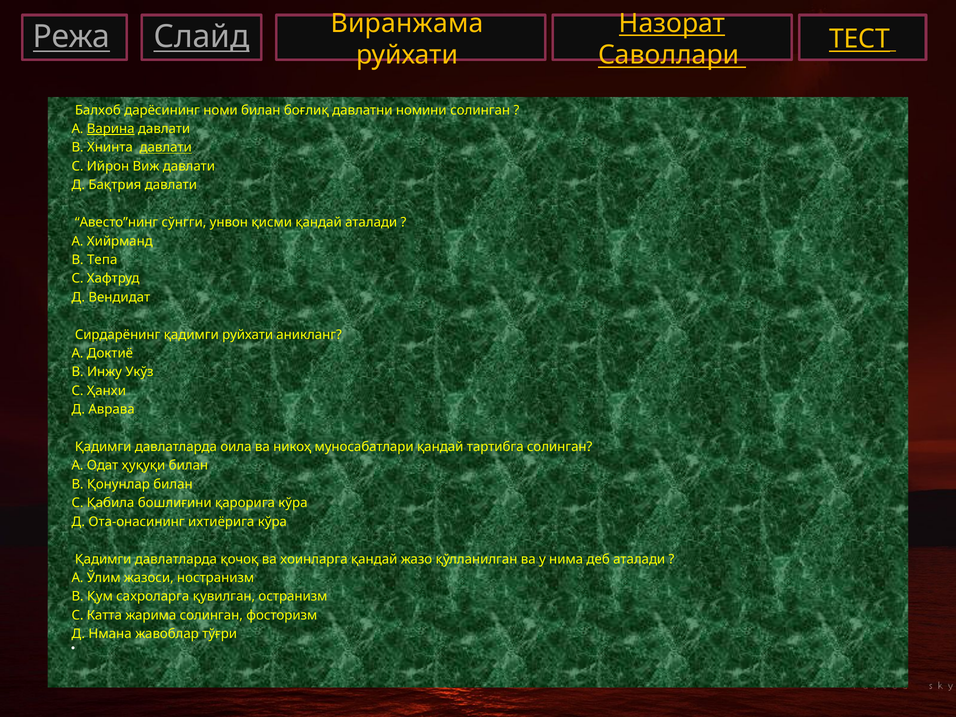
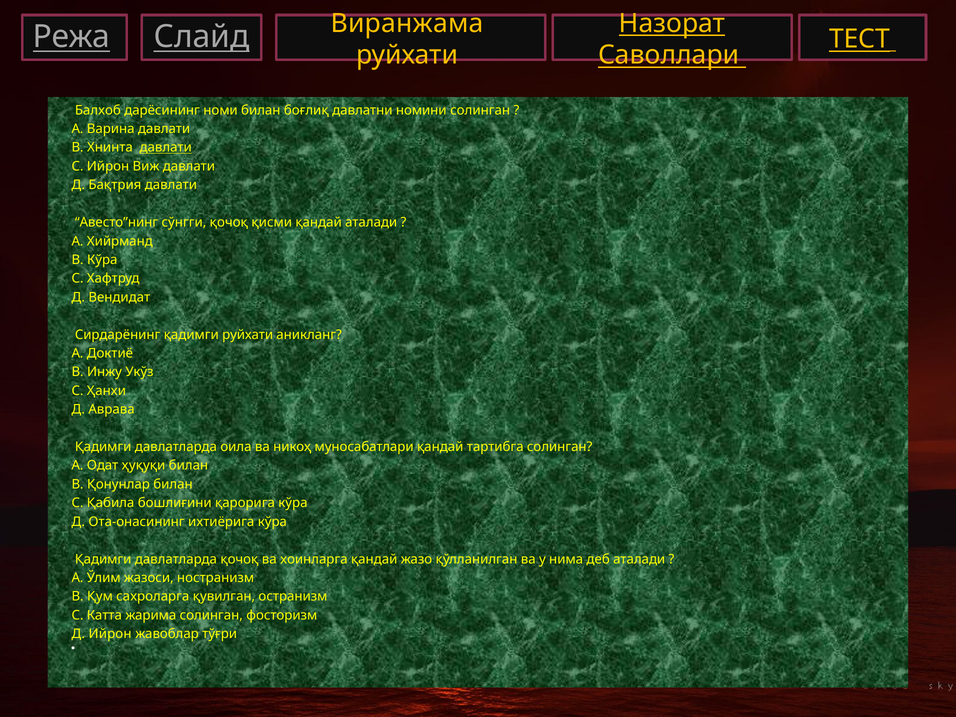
Варина underline: present -> none
сўнгги унвон: унвон -> қочоқ
В Тепа: Тепа -> Кўра
Д Нмана: Нмана -> Ийрон
